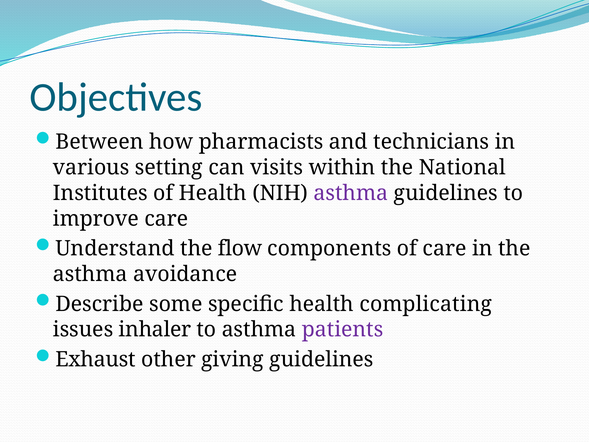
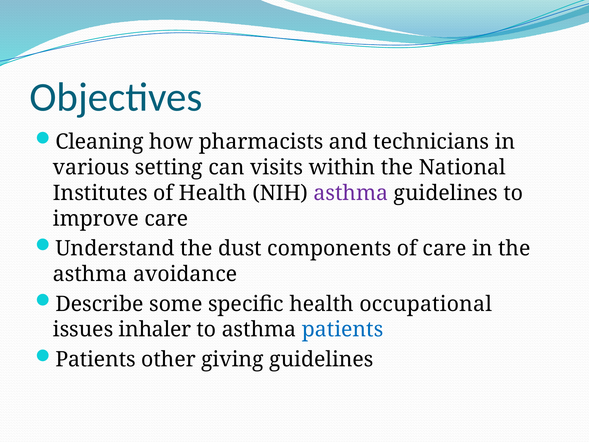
Between: Between -> Cleaning
flow: flow -> dust
complicating: complicating -> occupational
patients at (343, 329) colour: purple -> blue
Exhaust at (96, 359): Exhaust -> Patients
